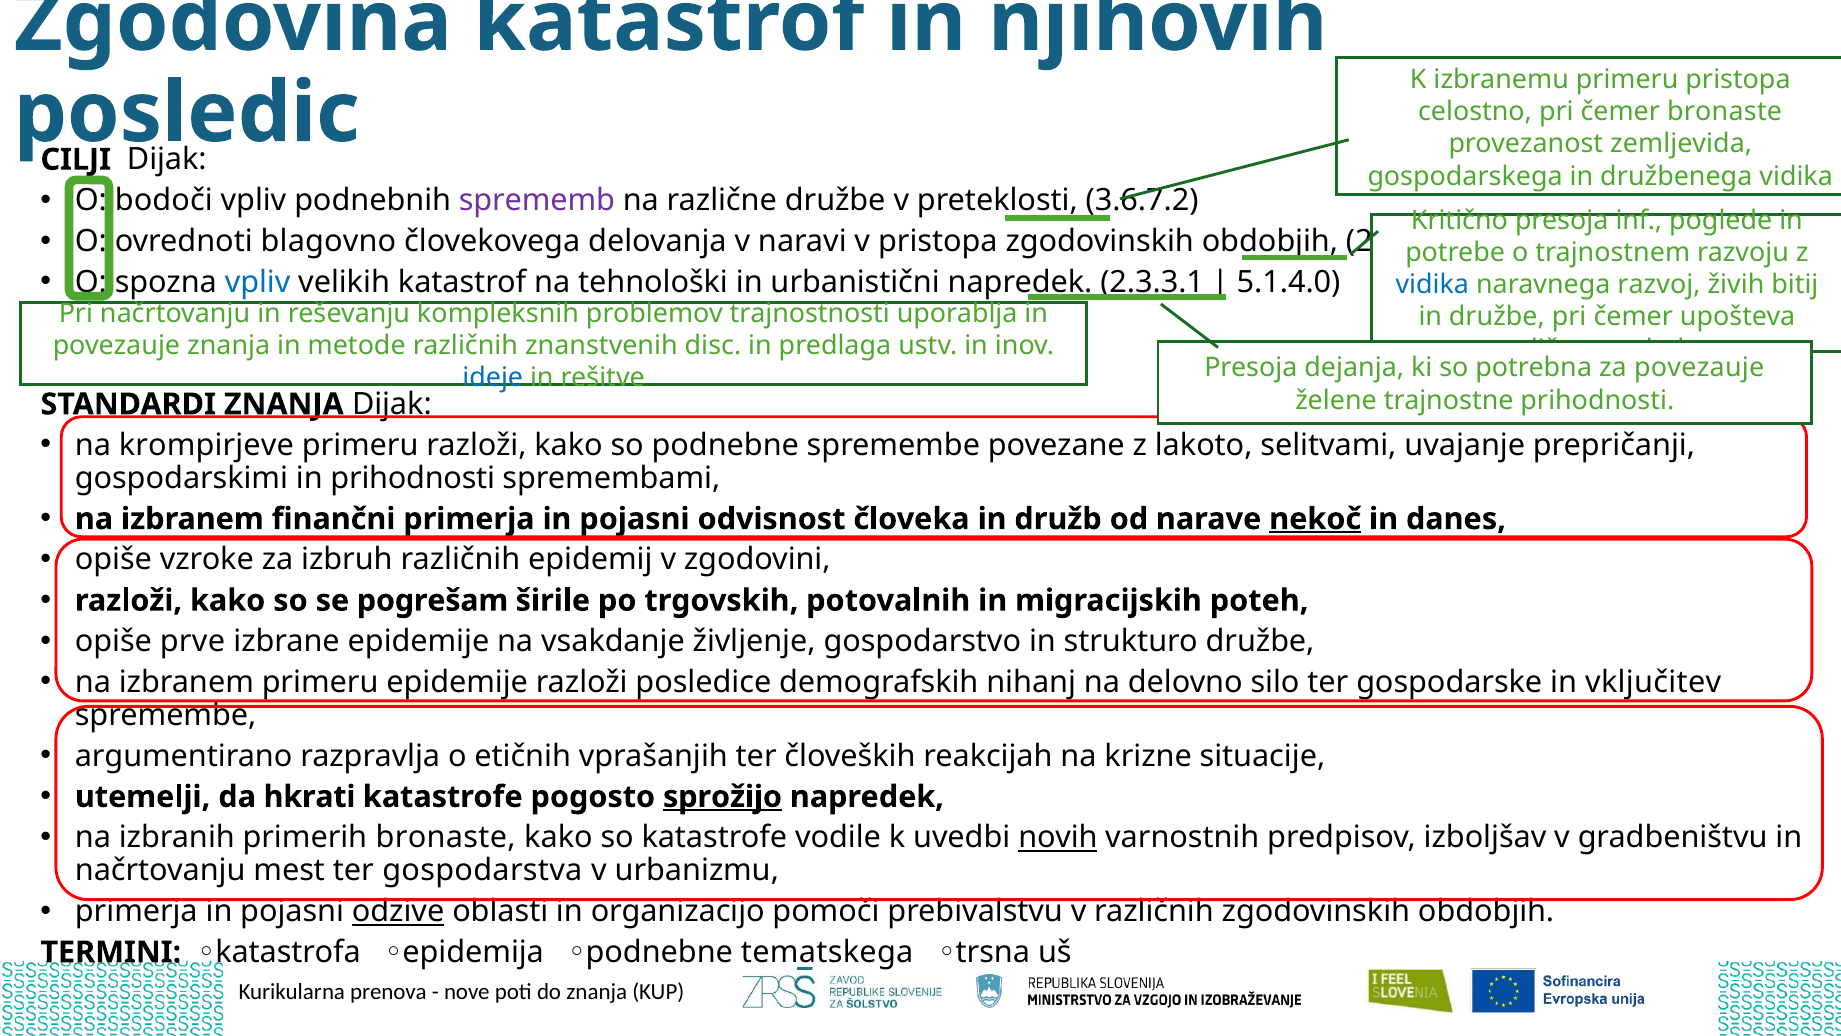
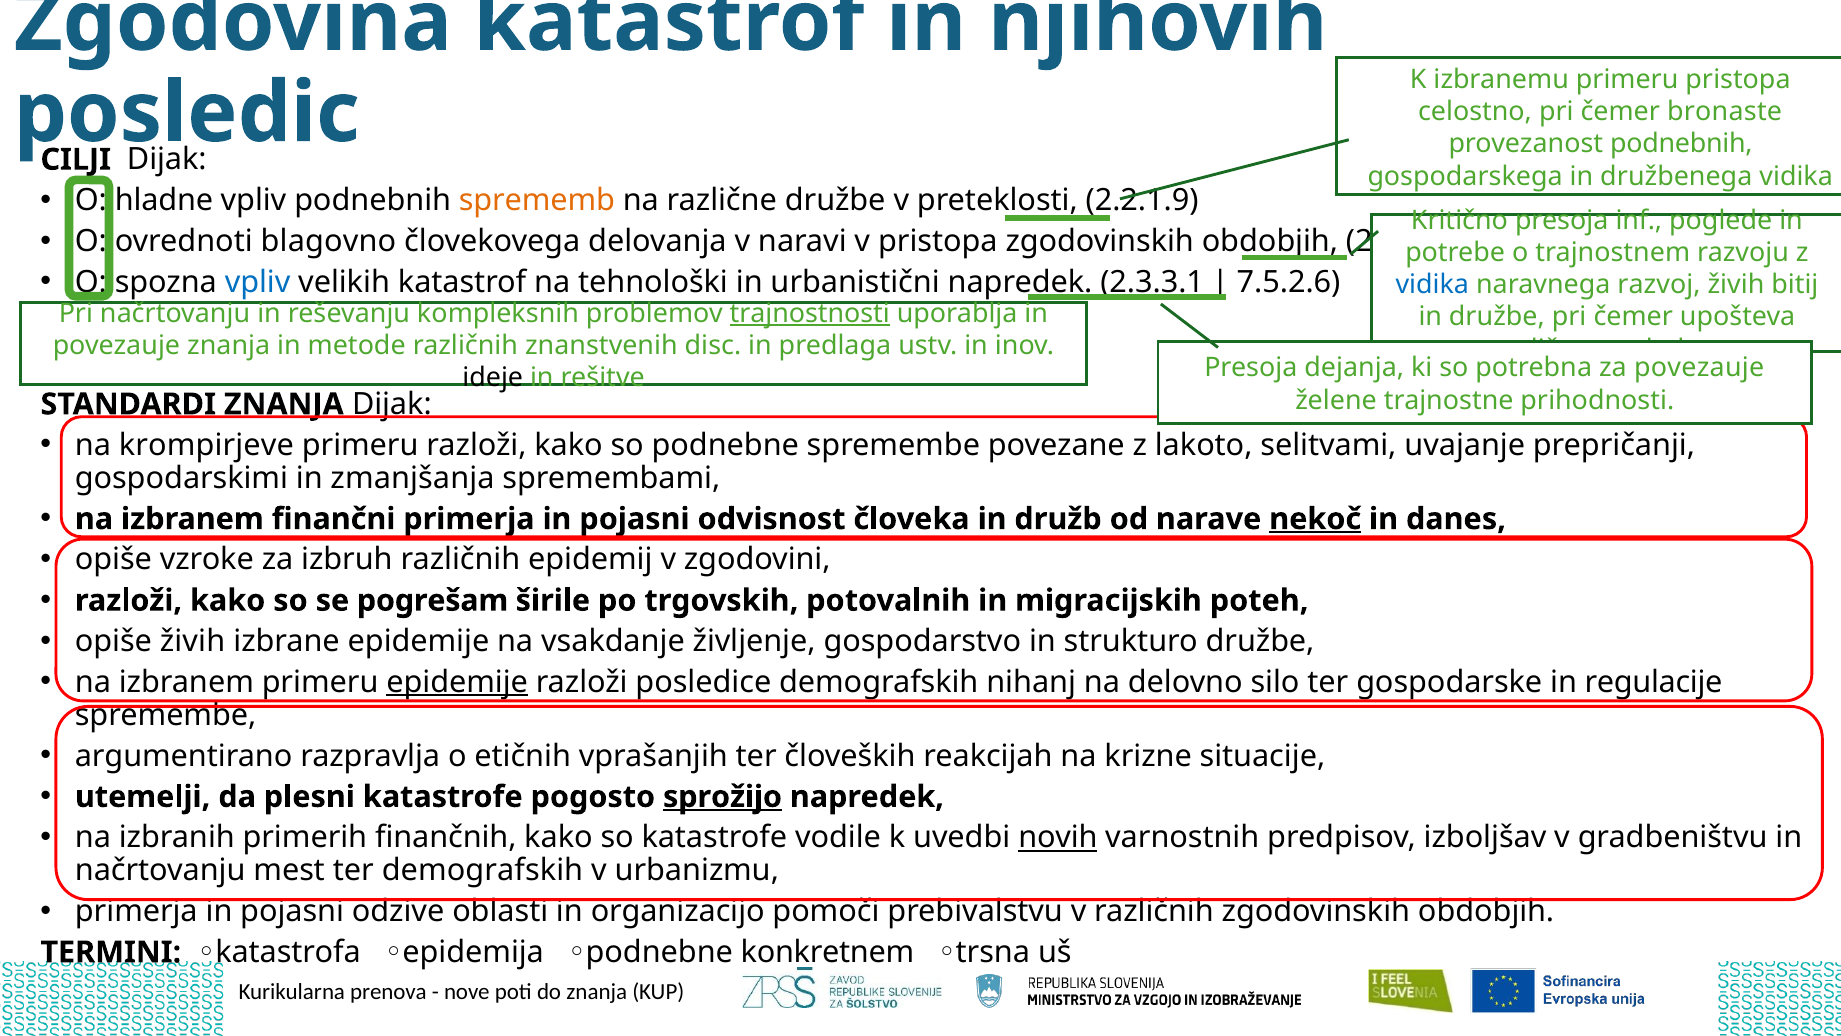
provezanost zemljevida: zemljevida -> podnebnih
bodoči: bodoči -> hladne
sprememb colour: purple -> orange
3.6.7.2: 3.6.7.2 -> 2.2.1.9
5.1.4.0: 5.1.4.0 -> 7.5.2.6
trajnostnosti underline: none -> present
ideje colour: blue -> black
in prihodnosti: prihodnosti -> zmanjšanja
opiše prve: prve -> živih
epidemije at (457, 682) underline: none -> present
vključitev: vključitev -> regulacije
hkrati: hkrati -> plesni
primerih bronaste: bronaste -> finančnih
ter gospodarstva: gospodarstva -> demografskih
odzive underline: present -> none
tematskega: tematskega -> konkretnem
